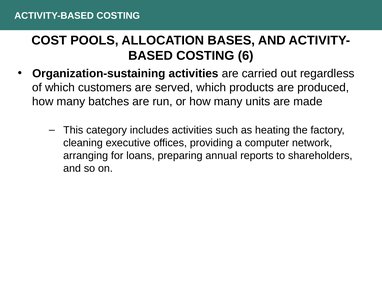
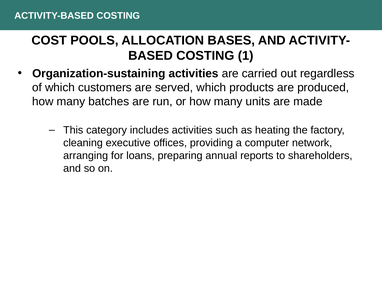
6: 6 -> 1
